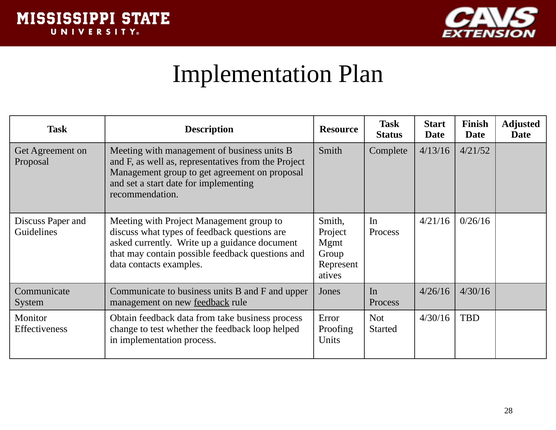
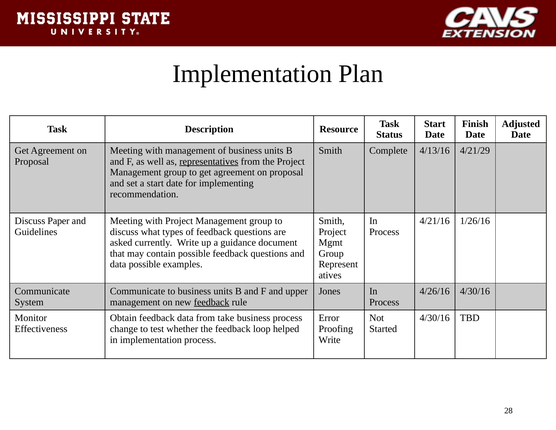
4/21/52: 4/21/52 -> 4/21/29
representatives underline: none -> present
0/26/16: 0/26/16 -> 1/26/16
data contacts: contacts -> possible
Units at (329, 340): Units -> Write
